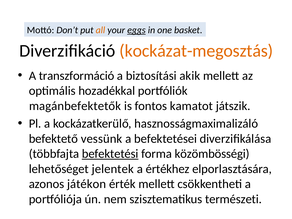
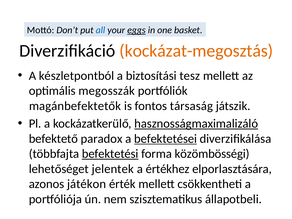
all colour: orange -> blue
transzformáció: transzformáció -> készletpontból
akik: akik -> tesz
hozadékkal: hozadékkal -> megosszák
kamatot: kamatot -> társaság
hasznosságmaximalizáló underline: none -> present
vessünk: vessünk -> paradox
befektetései underline: none -> present
természeti: természeti -> állapotbeli
